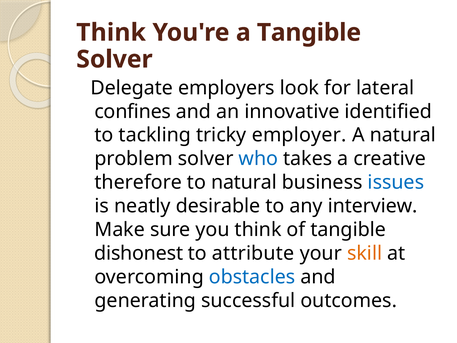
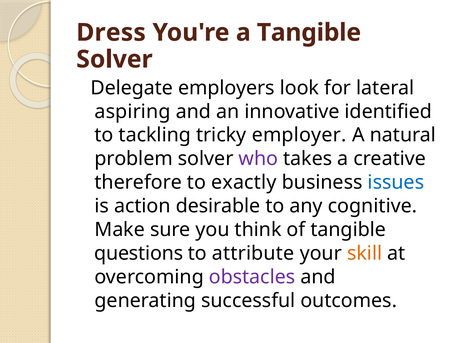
Think at (111, 33): Think -> Dress
confines: confines -> aspiring
who colour: blue -> purple
to natural: natural -> exactly
neatly: neatly -> action
interview: interview -> cognitive
dishonest: dishonest -> questions
obstacles colour: blue -> purple
